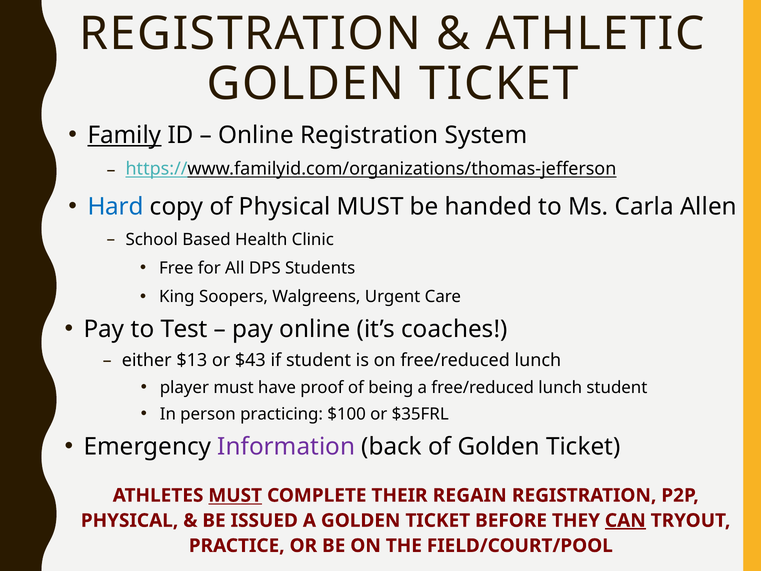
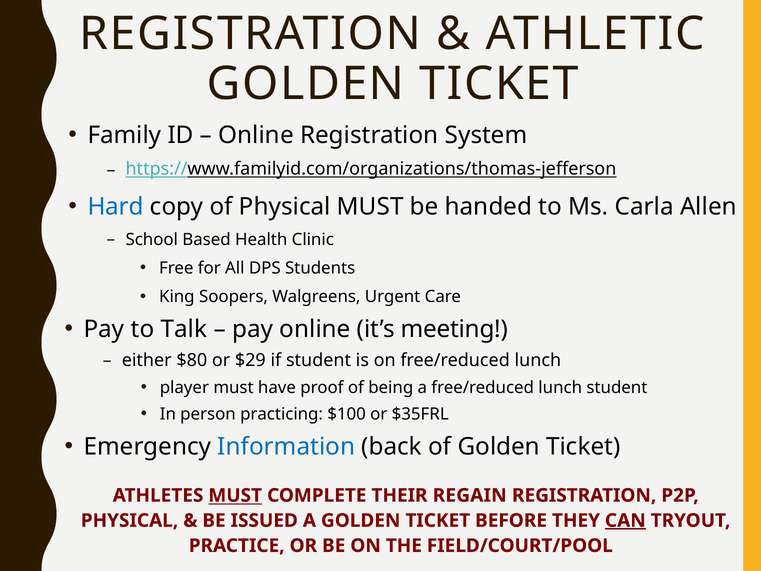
Family underline: present -> none
Test: Test -> Talk
coaches: coaches -> meeting
$13: $13 -> $80
$43: $43 -> $29
Information colour: purple -> blue
